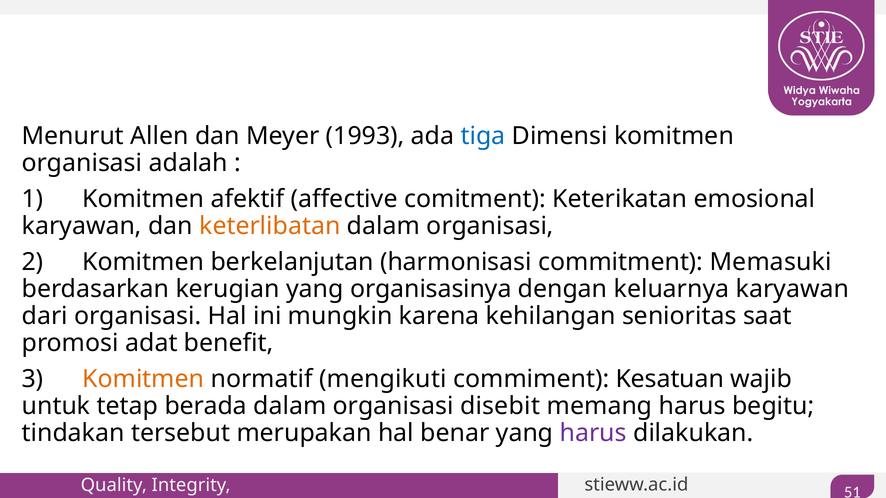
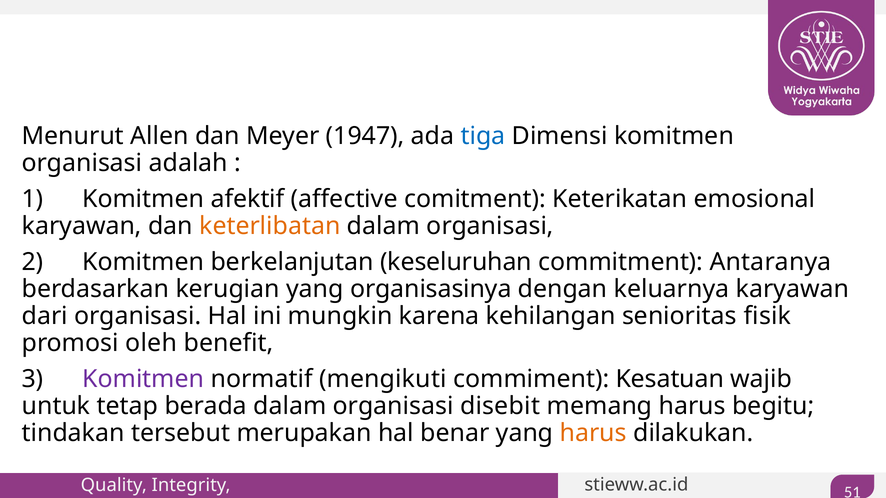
1993: 1993 -> 1947
harmonisasi: harmonisasi -> keseluruhan
Memasuki: Memasuki -> Antaranya
saat: saat -> fisik
adat: adat -> oleh
Komitmen at (143, 379) colour: orange -> purple
harus at (593, 433) colour: purple -> orange
